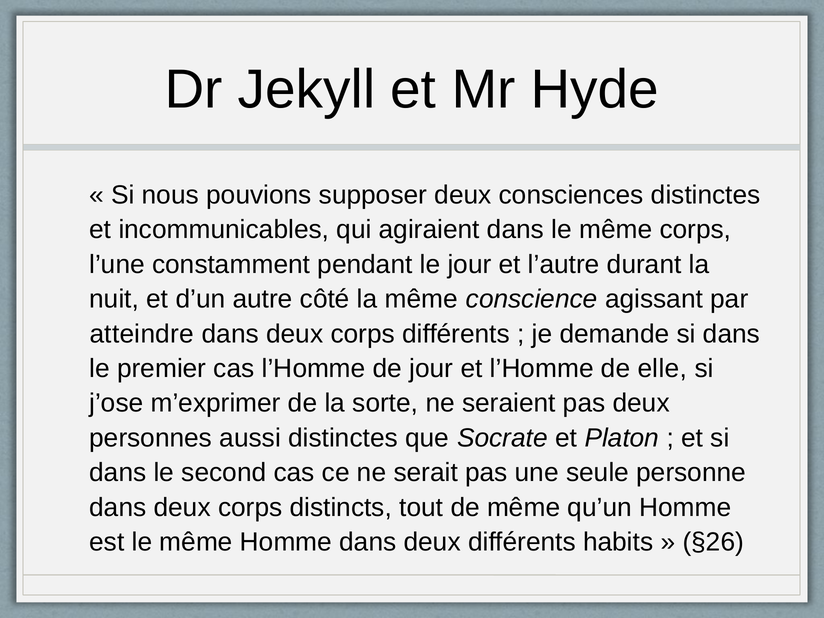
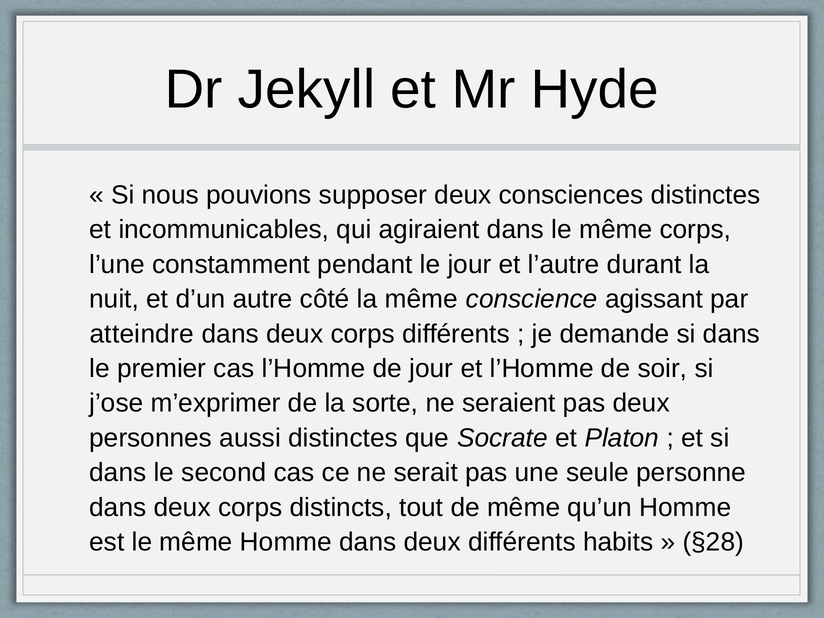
elle: elle -> soir
§26: §26 -> §28
